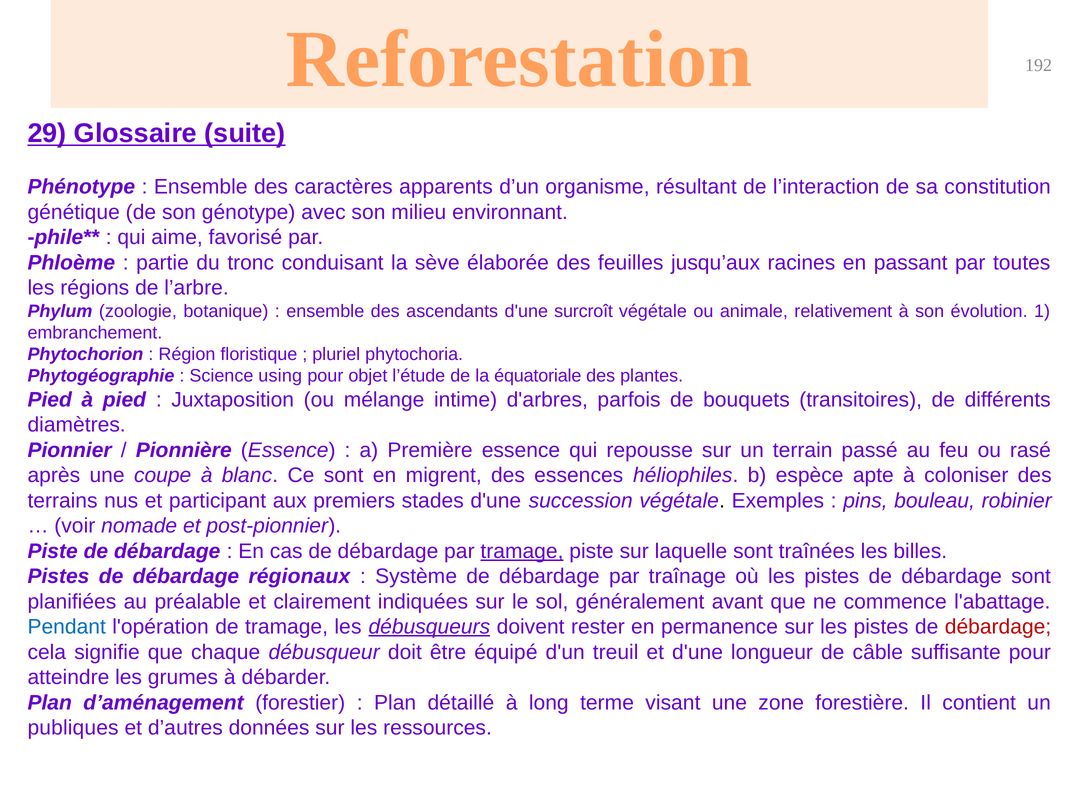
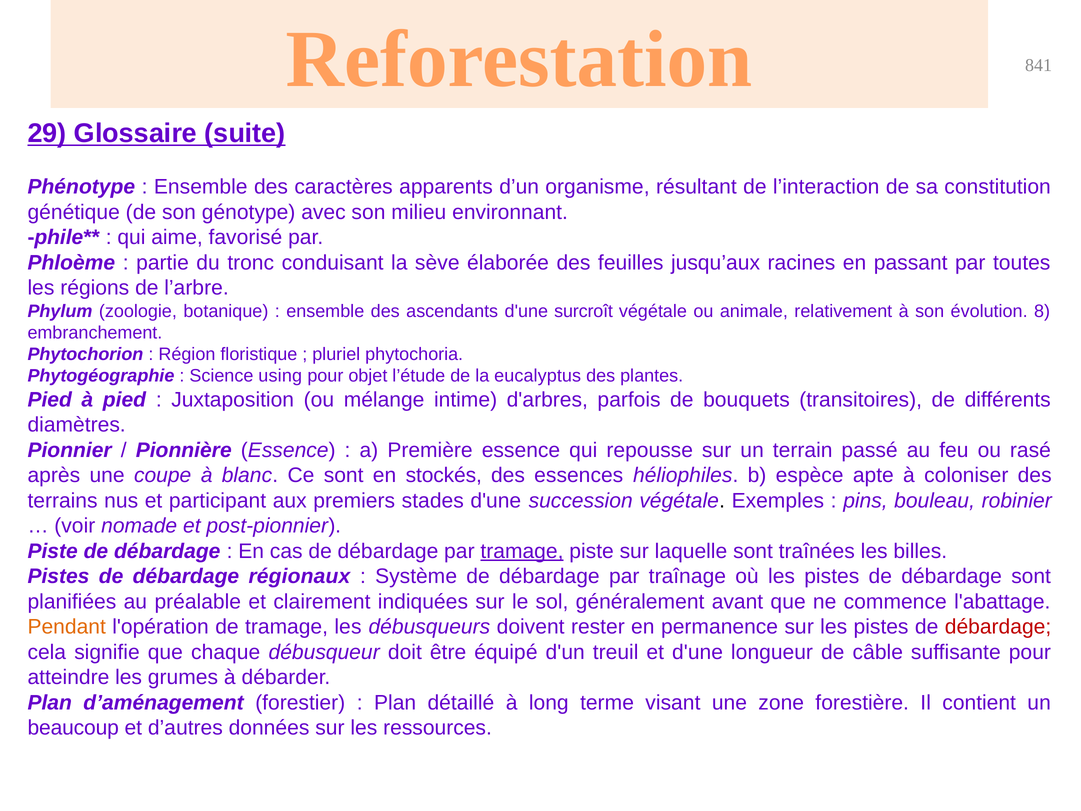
192: 192 -> 841
1: 1 -> 8
équatoriale: équatoriale -> eucalyptus
migrent: migrent -> stockés
Pendant colour: blue -> orange
débusqueurs underline: present -> none
publiques: publiques -> beaucoup
